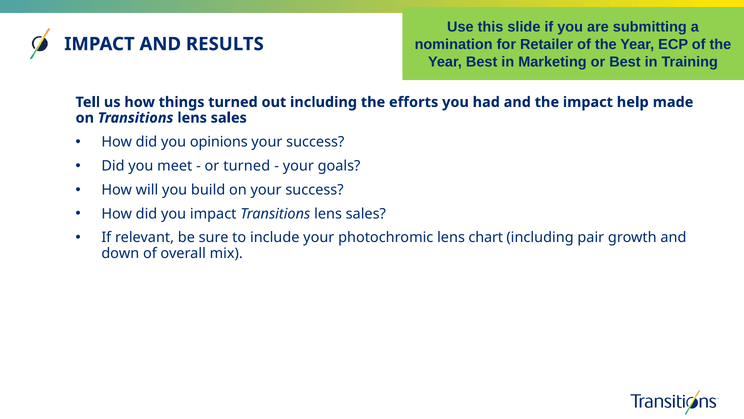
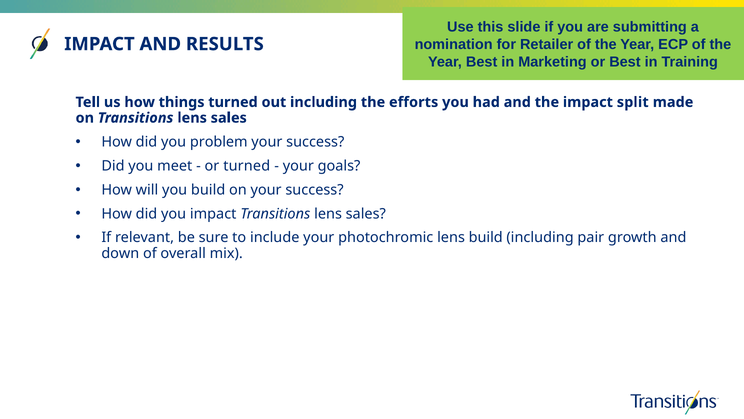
help: help -> split
opinions: opinions -> problem
lens chart: chart -> build
